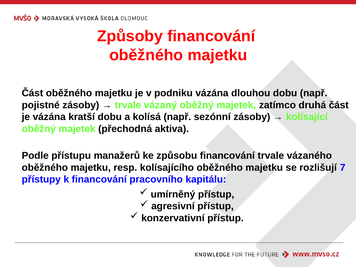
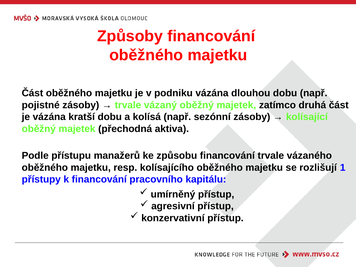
7: 7 -> 1
